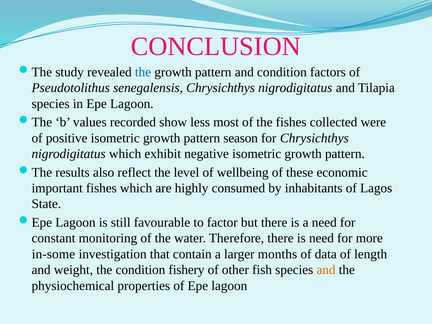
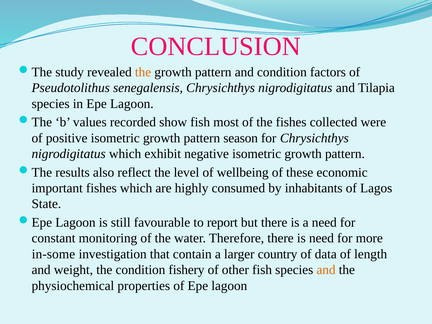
the at (143, 72) colour: blue -> orange
show less: less -> fish
factor: factor -> report
months: months -> country
